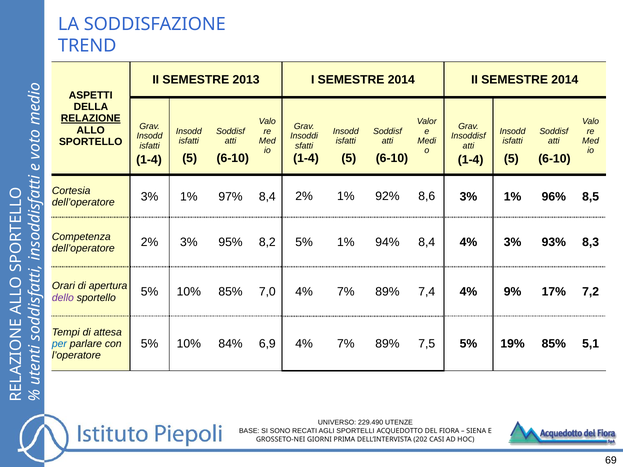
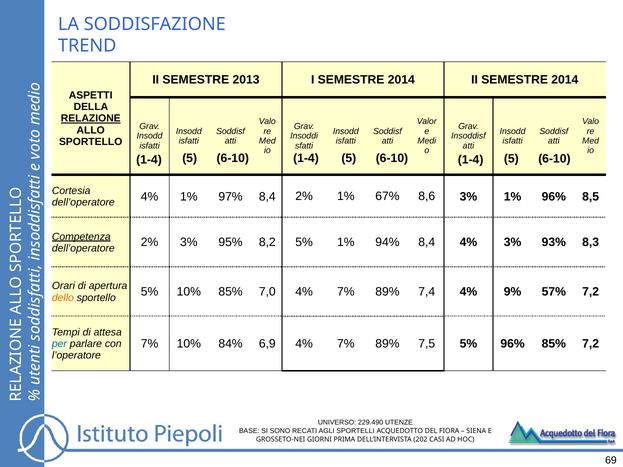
dell’operatore 3%: 3% -> 4%
92%: 92% -> 67%
Competenza underline: none -> present
dello colour: purple -> orange
17%: 17% -> 57%
5% at (150, 344): 5% -> 7%
5% 19%: 19% -> 96%
85% 5,1: 5,1 -> 7,2
